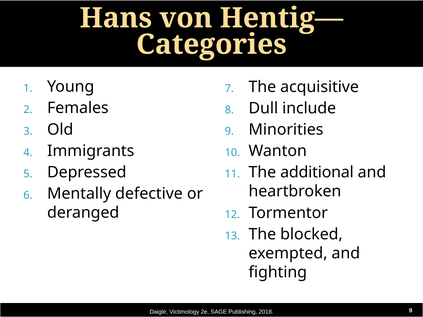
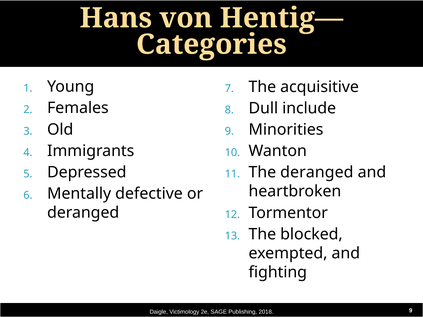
The additional: additional -> deranged
